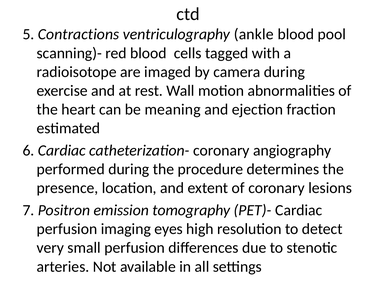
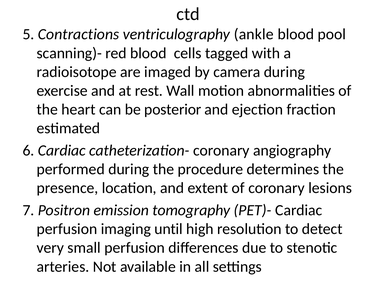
meaning: meaning -> posterior
eyes: eyes -> until
